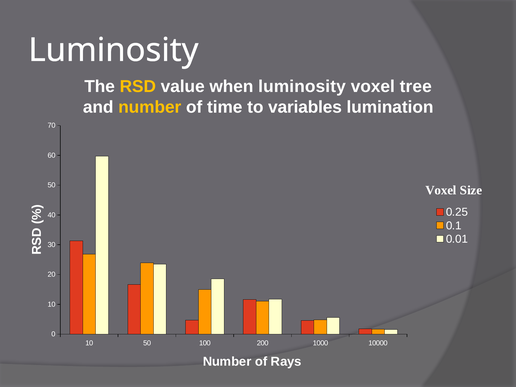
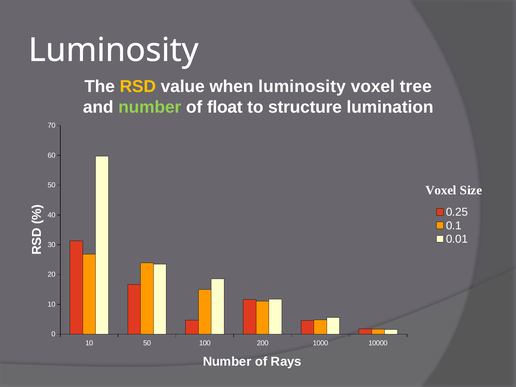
number at (150, 107) colour: yellow -> light green
time: time -> float
variables: variables -> structure
